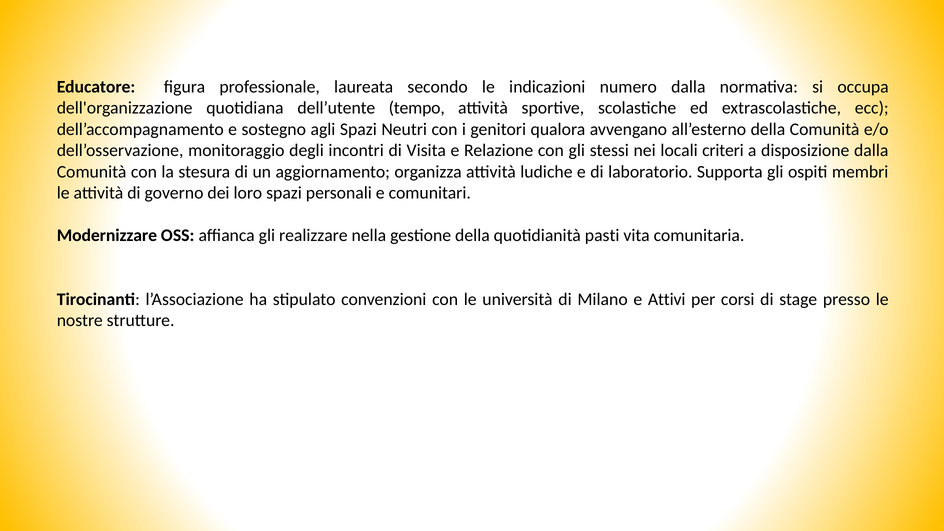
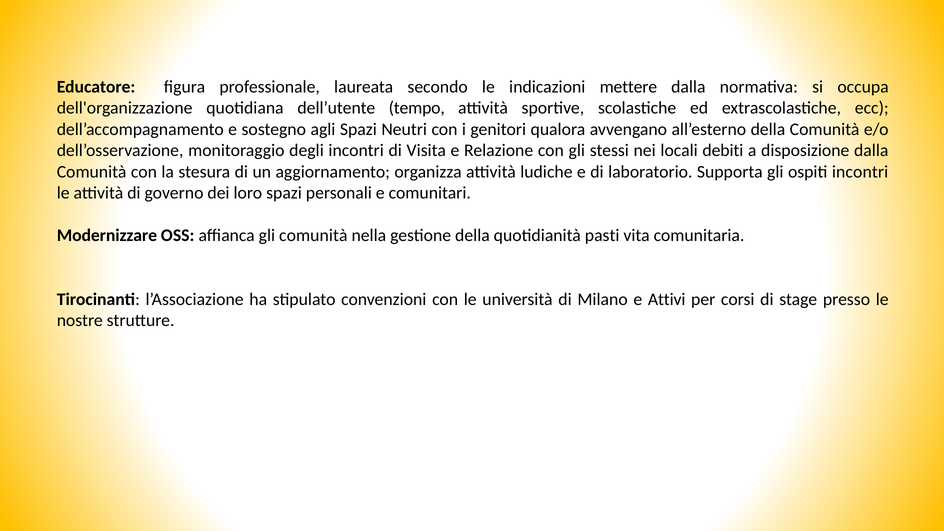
numero: numero -> mettere
criteri: criteri -> debiti
ospiti membri: membri -> incontri
gli realizzare: realizzare -> comunità
